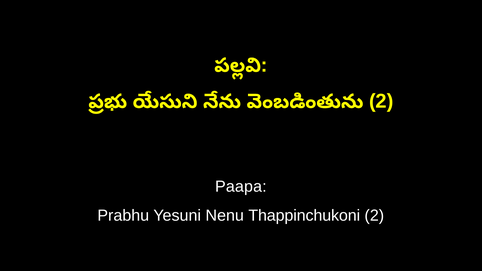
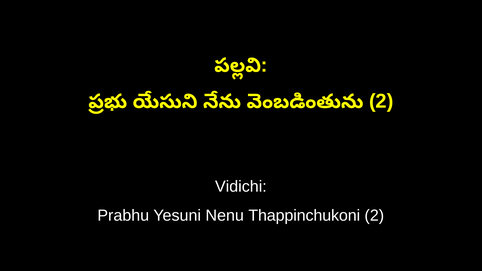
Paapa: Paapa -> Vidichi
